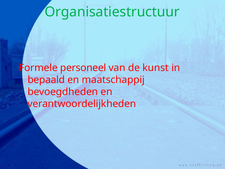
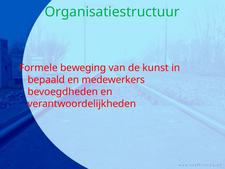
personeel: personeel -> beweging
maatschappij: maatschappij -> medewerkers
